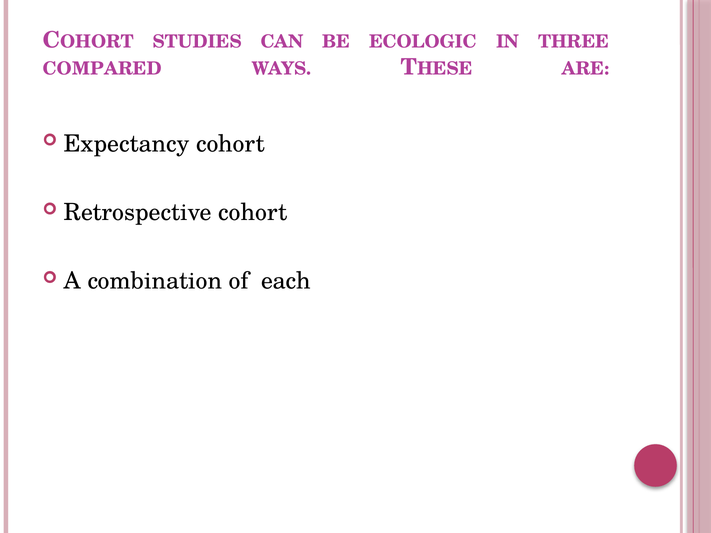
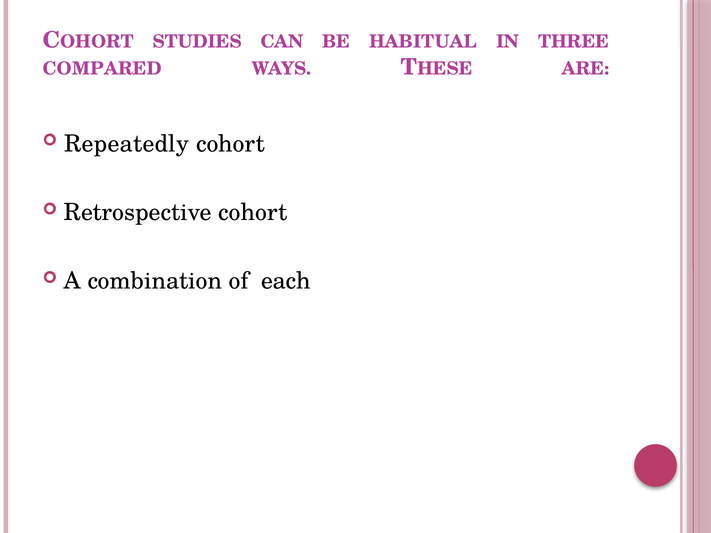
ECOLOGIC: ECOLOGIC -> HABITUAL
Expectancy: Expectancy -> Repeatedly
